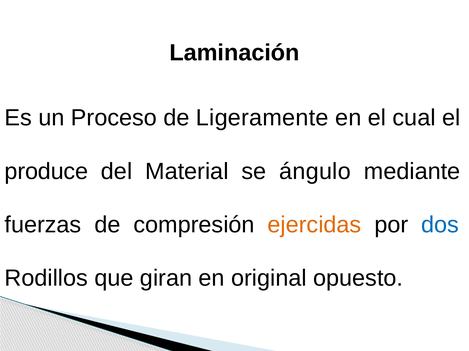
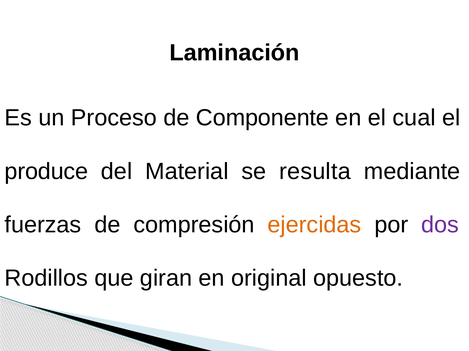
Ligeramente: Ligeramente -> Componente
ángulo: ángulo -> resulta
dos colour: blue -> purple
